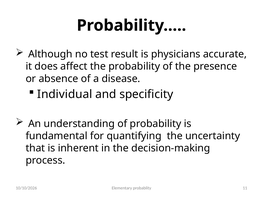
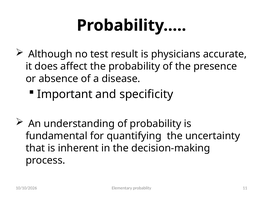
Individual: Individual -> Important
